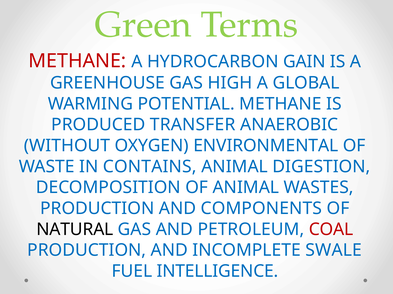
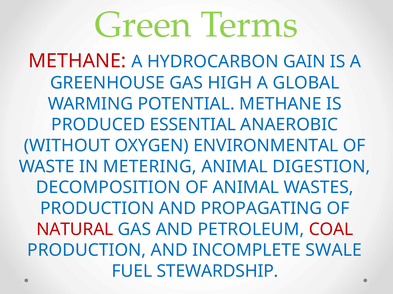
TRANSFER: TRANSFER -> ESSENTIAL
CONTAINS: CONTAINS -> METERING
COMPONENTS: COMPONENTS -> PROPAGATING
NATURAL colour: black -> red
INTELLIGENCE: INTELLIGENCE -> STEWARDSHIP
